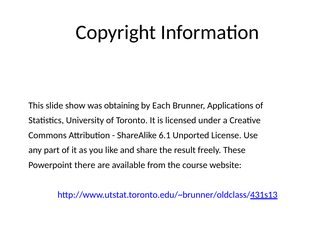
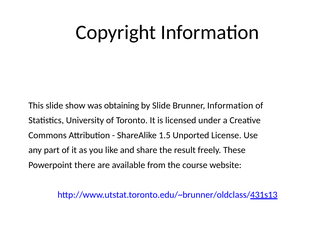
by Each: Each -> Slide
Brunner Applications: Applications -> Information
6.1: 6.1 -> 1.5
